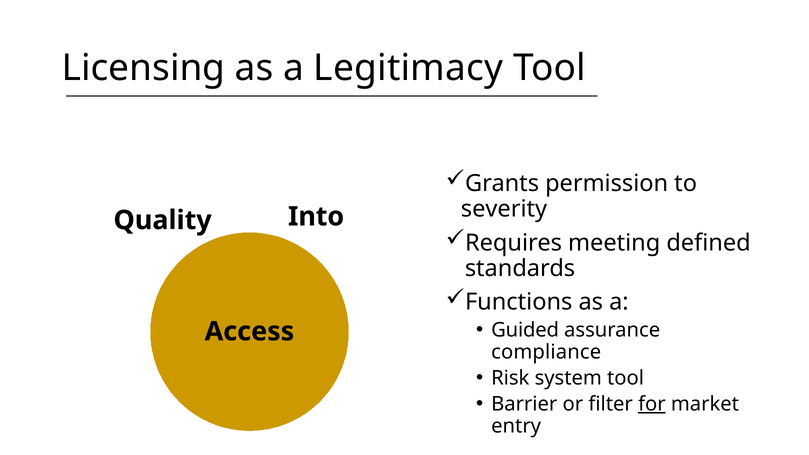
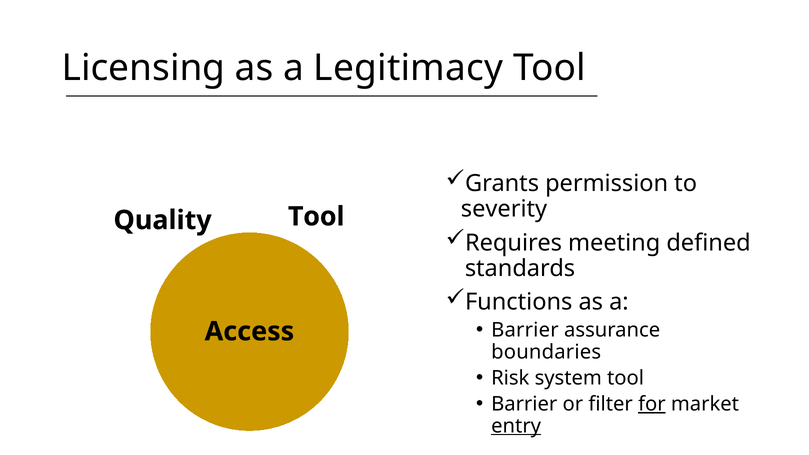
Into at (316, 217): Into -> Tool
Guided at (525, 330): Guided -> Barrier
compliance: compliance -> boundaries
entry underline: none -> present
